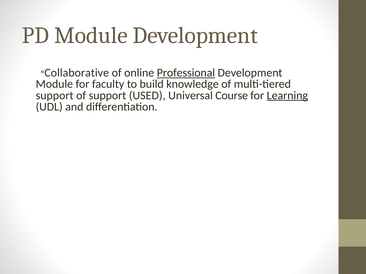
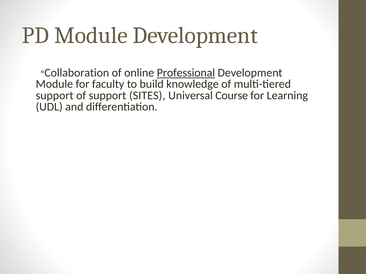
Collaborative: Collaborative -> Collaboration
USED: USED -> SITES
Learning underline: present -> none
